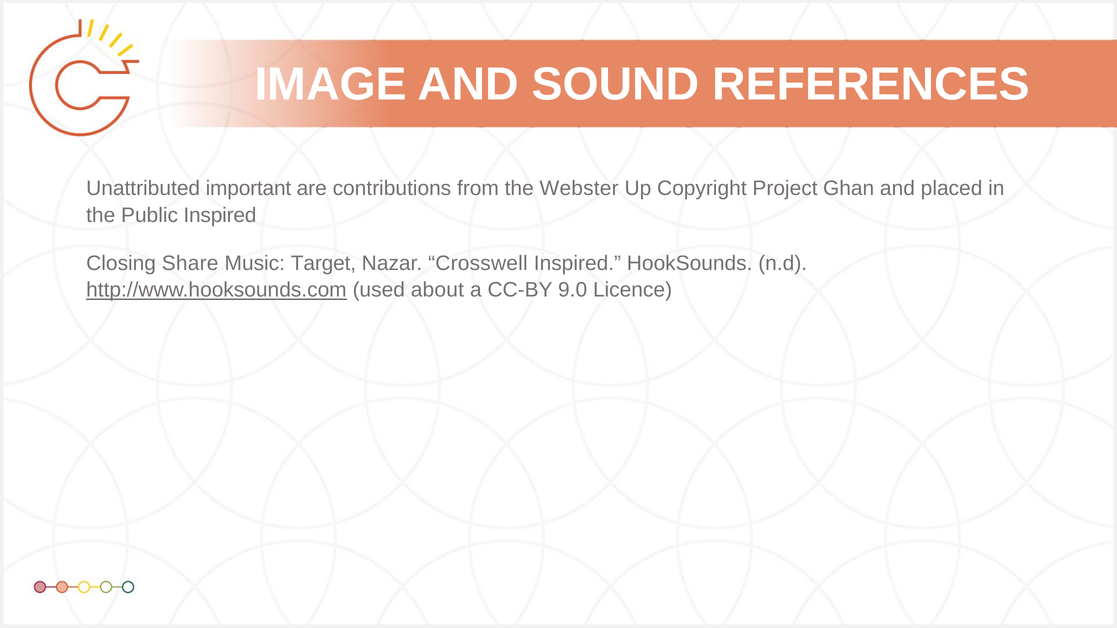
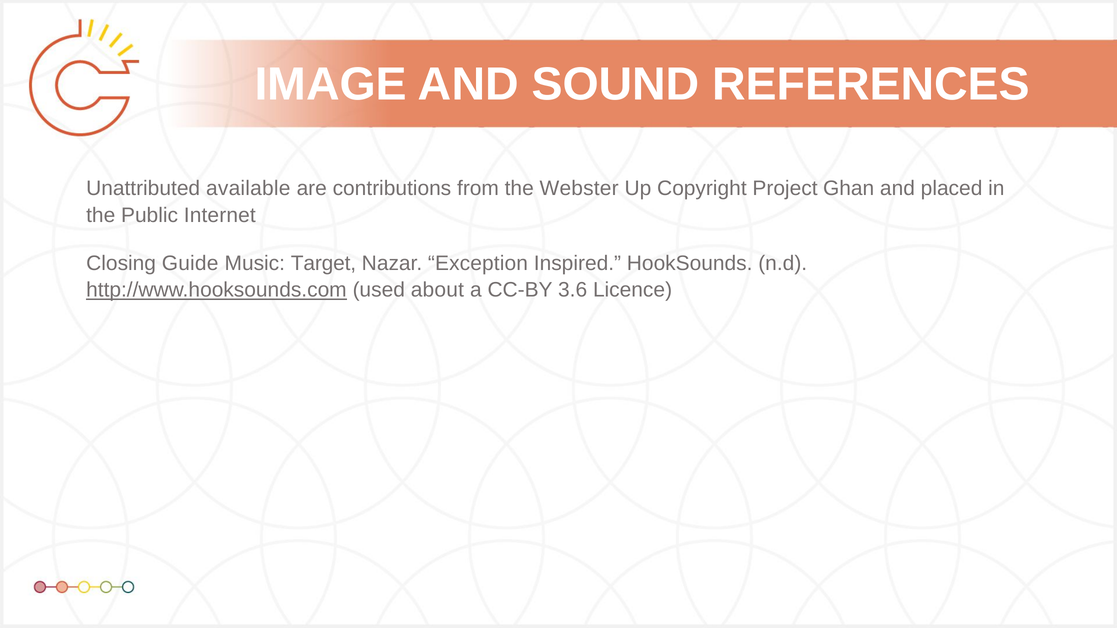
important: important -> available
Public Inspired: Inspired -> Internet
Share: Share -> Guide
Crosswell: Crosswell -> Exception
9.0: 9.0 -> 3.6
